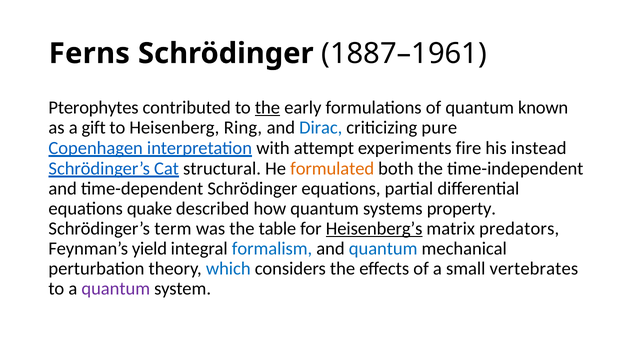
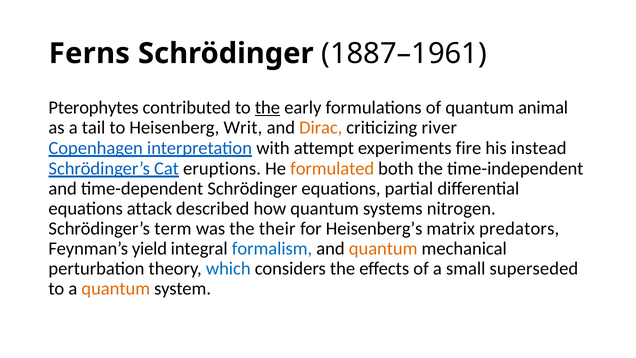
known: known -> animal
gift: gift -> tail
Ring: Ring -> Writ
Dirac colour: blue -> orange
pure: pure -> river
structural: structural -> eruptions
quake: quake -> attack
property: property -> nitrogen
table: table -> their
Heisenberg’s underline: present -> none
quantum at (383, 249) colour: blue -> orange
vertebrates: vertebrates -> superseded
quantum at (116, 289) colour: purple -> orange
